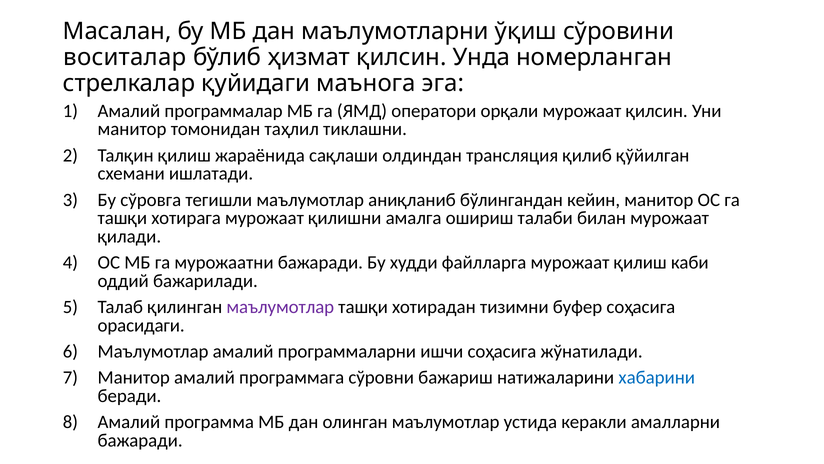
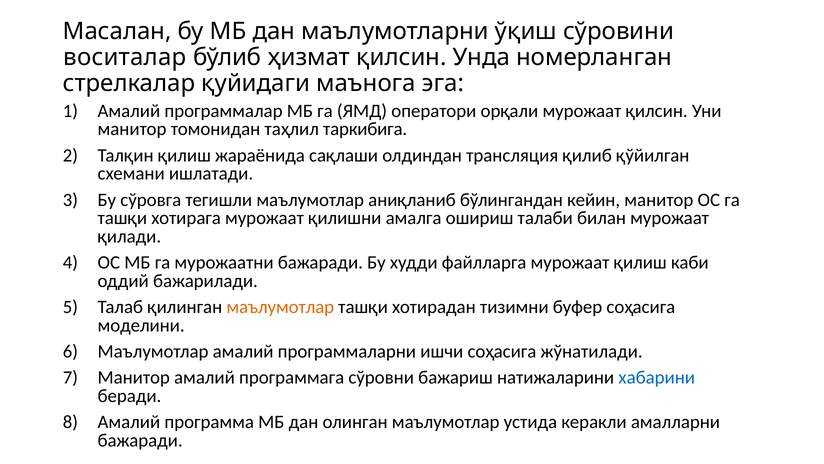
тиклашни: тиклашни -> таркибига
маълумотлар at (280, 307) colour: purple -> orange
орасидаги: орасидаги -> моделини
